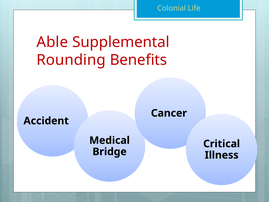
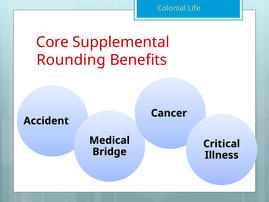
Able: Able -> Core
